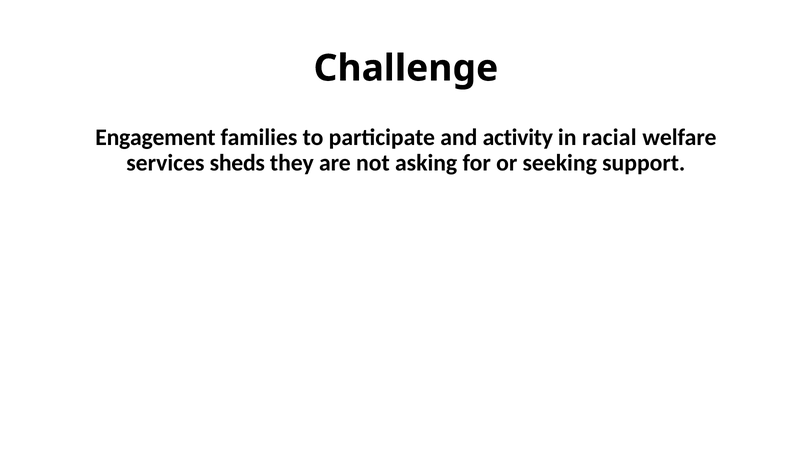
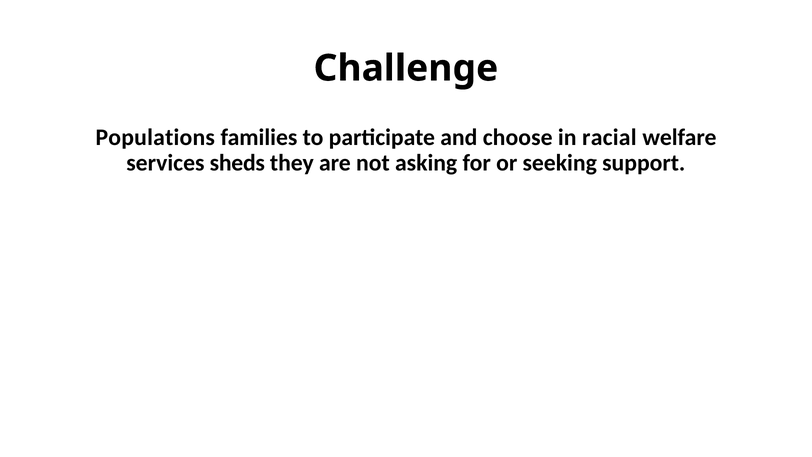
Engagement: Engagement -> Populations
activity: activity -> choose
